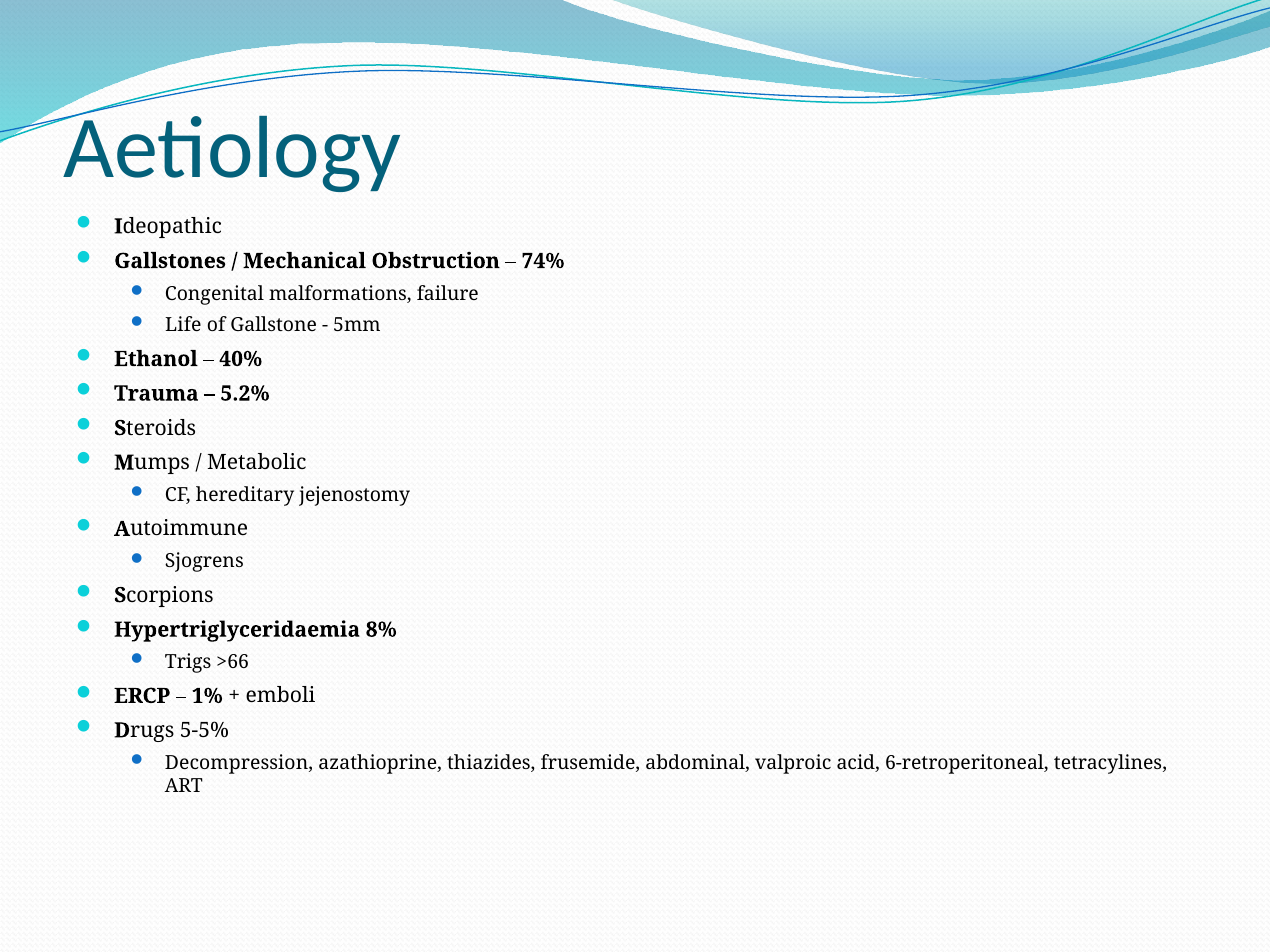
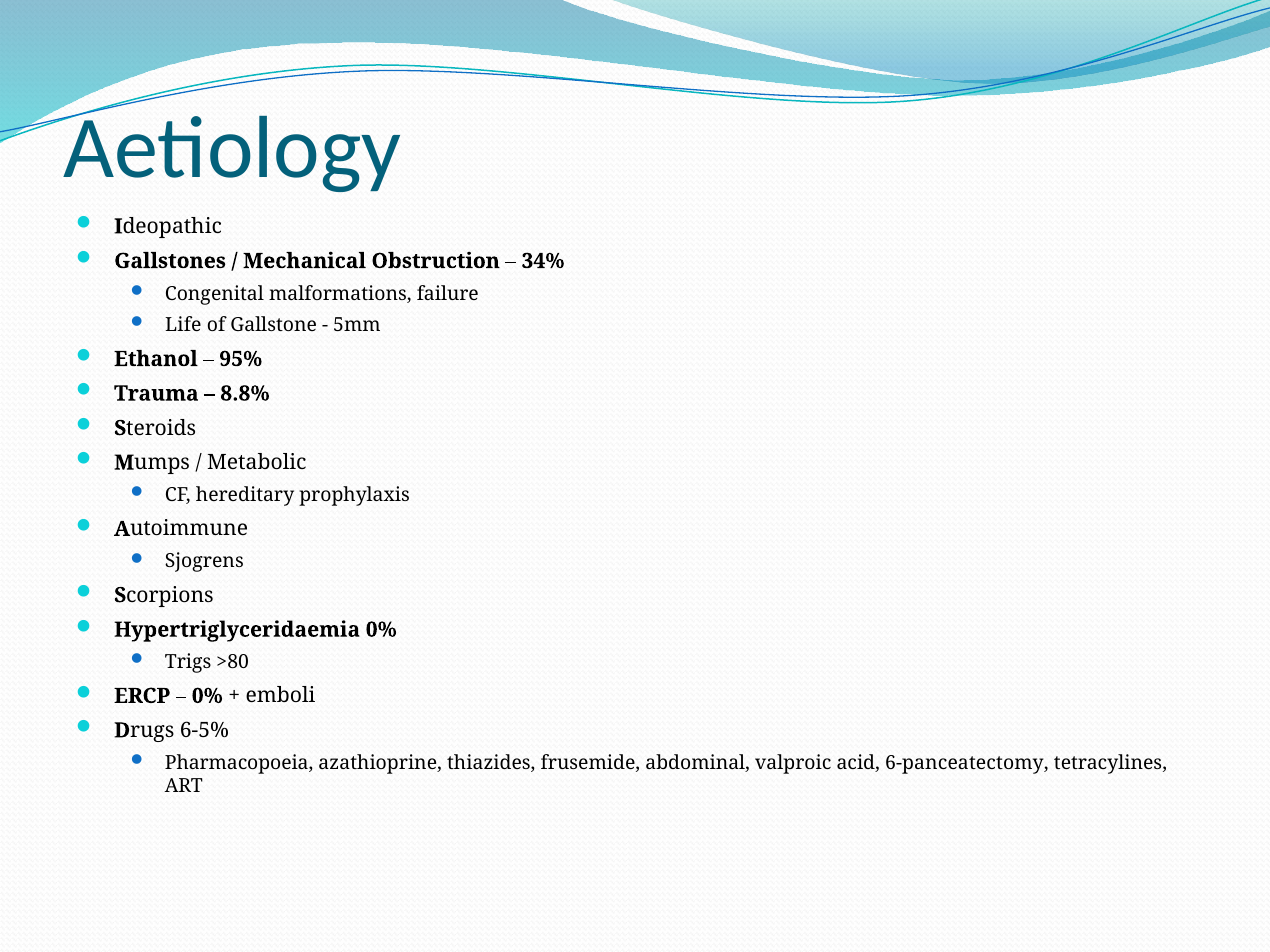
74%: 74% -> 34%
40%: 40% -> 95%
5.2%: 5.2% -> 8.8%
jejenostomy: jejenostomy -> prophylaxis
Hypertriglyceridaemia 8%: 8% -> 0%
>66: >66 -> >80
1% at (207, 696): 1% -> 0%
5-5%: 5-5% -> 6-5%
Decompression: Decompression -> Pharmacopoeia
6-retroperitoneal: 6-retroperitoneal -> 6-panceatectomy
